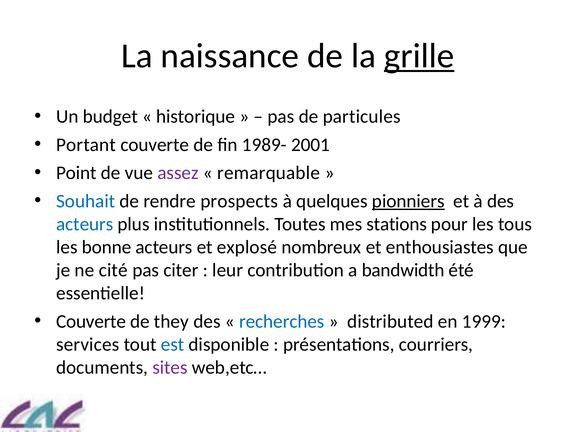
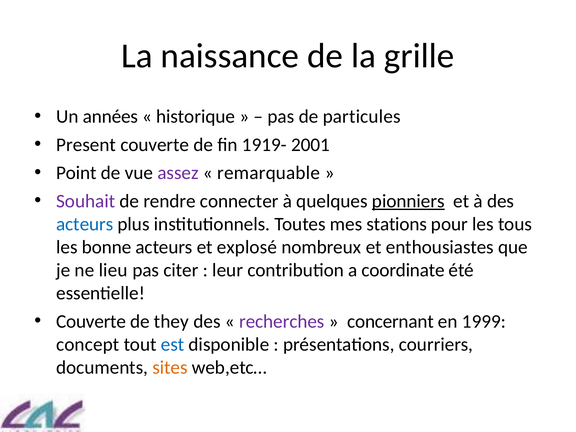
grille underline: present -> none
budget: budget -> années
Portant: Portant -> Present
1989-: 1989- -> 1919-
Souhait colour: blue -> purple
prospects: prospects -> connecter
cité: cité -> lieu
bandwidth: bandwidth -> coordinate
recherches colour: blue -> purple
distributed: distributed -> concernant
services: services -> concept
sites colour: purple -> orange
